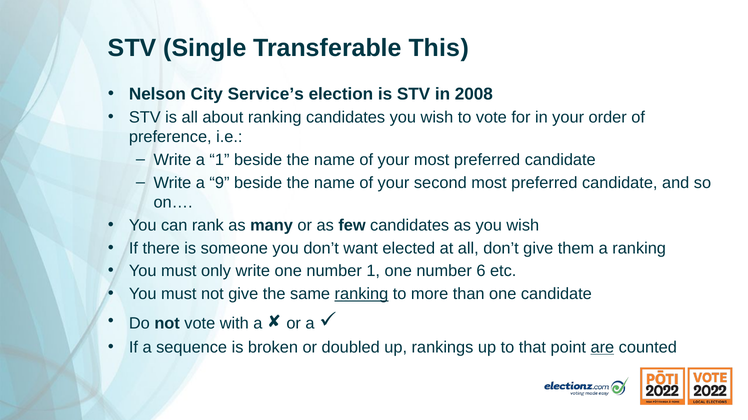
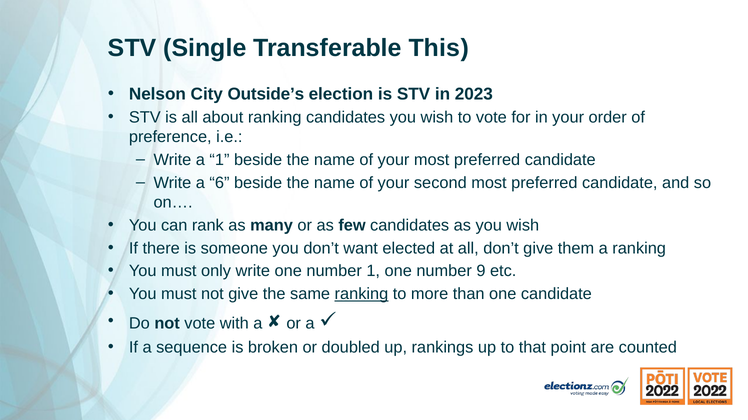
Service’s: Service’s -> Outside’s
2008: 2008 -> 2023
9: 9 -> 6
6: 6 -> 9
are underline: present -> none
